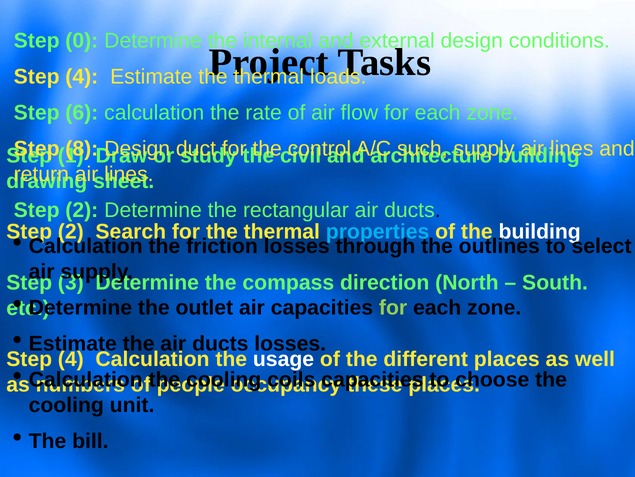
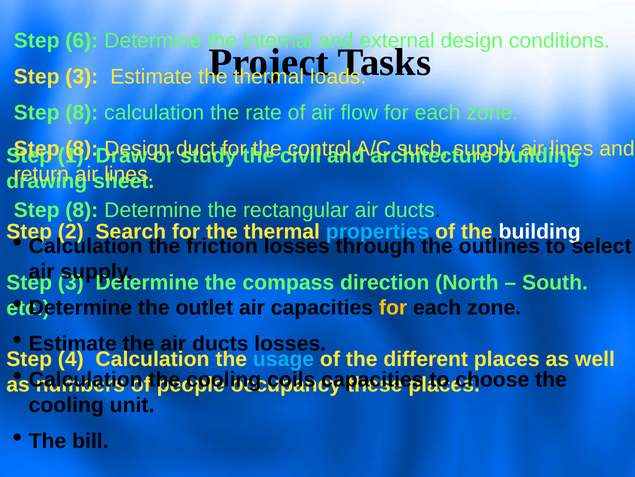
0: 0 -> 6
4 at (82, 76): 4 -> 3
6 at (82, 112): 6 -> 8
2 at (82, 210): 2 -> 8
for at (393, 307) colour: light green -> yellow
usage colour: white -> light blue
